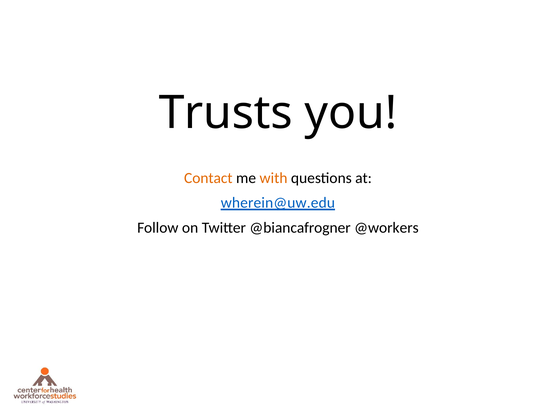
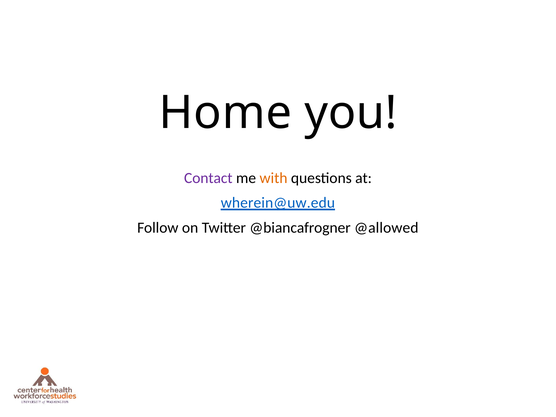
Trusts: Trusts -> Home
Contact colour: orange -> purple
@workers: @workers -> @allowed
